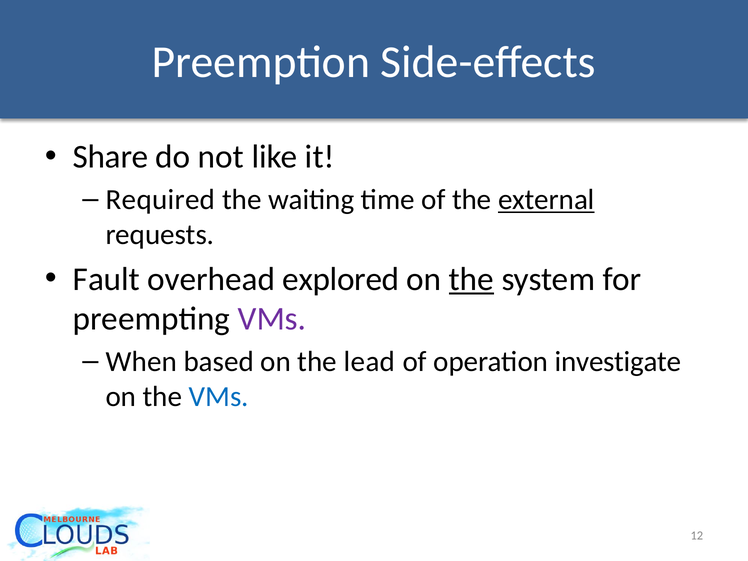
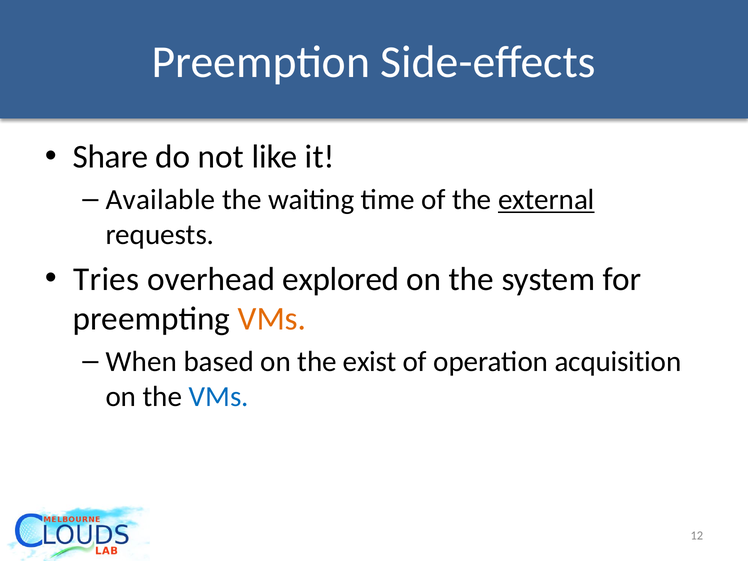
Required: Required -> Available
Fault: Fault -> Tries
the at (471, 279) underline: present -> none
VMs at (272, 319) colour: purple -> orange
lead: lead -> exist
investigate: investigate -> acquisition
